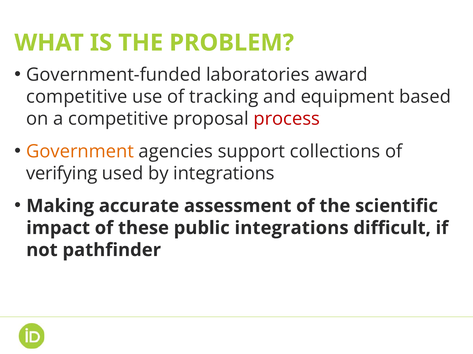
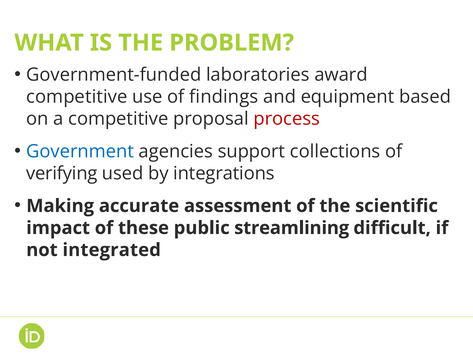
tracking: tracking -> findings
Government colour: orange -> blue
public integrations: integrations -> streamlining
pathfinder: pathfinder -> integrated
